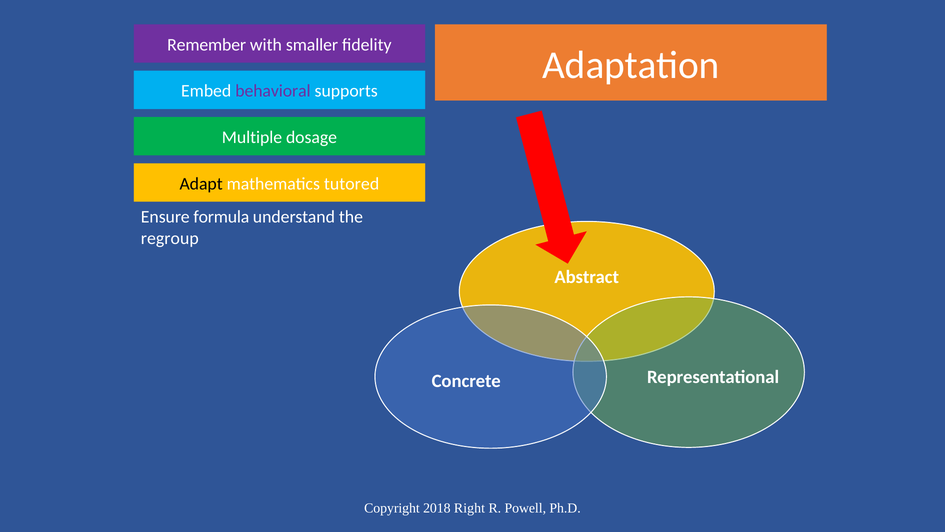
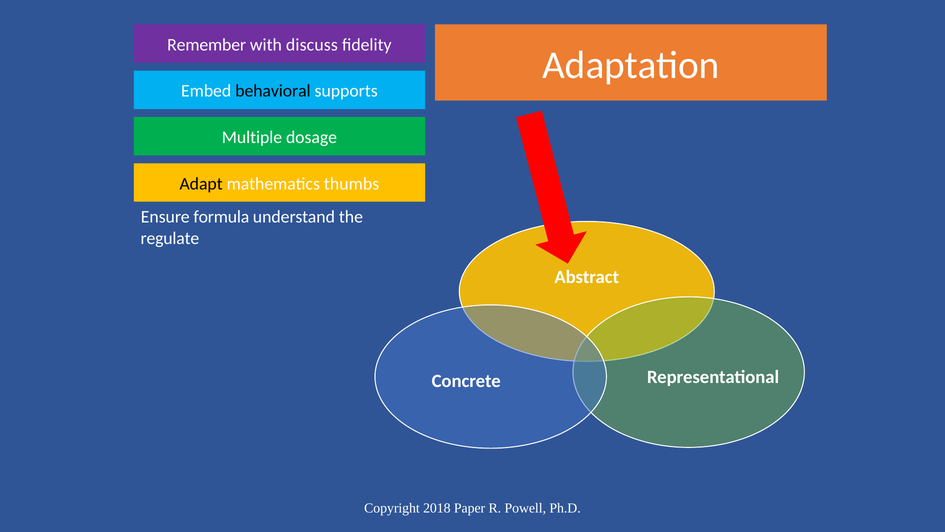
smaller: smaller -> discuss
behavioral colour: purple -> black
tutored: tutored -> thumbs
regroup: regroup -> regulate
Right: Right -> Paper
